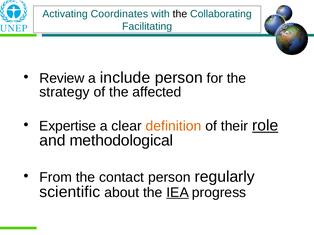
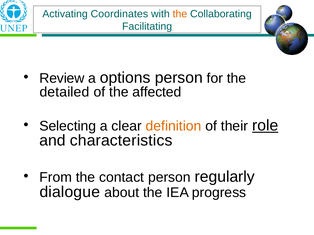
the at (180, 14) colour: black -> orange
include: include -> options
strategy: strategy -> detailed
Expertise: Expertise -> Selecting
methodological: methodological -> characteristics
scientific: scientific -> dialogue
IEA underline: present -> none
